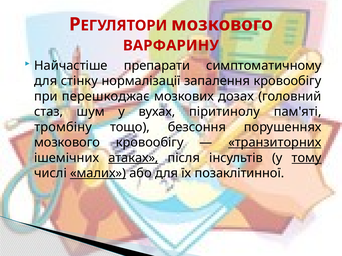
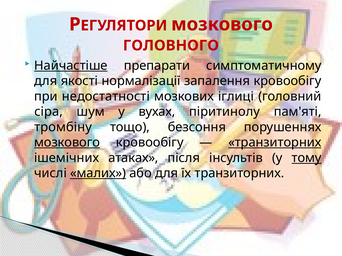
ВАРФАРИНУ: ВАРФАРИНУ -> ГОЛОВНОГО
Найчастіше underline: none -> present
стінку: стінку -> якості
перешкоджає: перешкоджає -> недостатності
дозах: дозах -> іглиці
стаз: стаз -> сіра
мозкового at (67, 143) underline: none -> present
атаках underline: present -> none
їх позаклітинної: позаклітинної -> транзиторних
